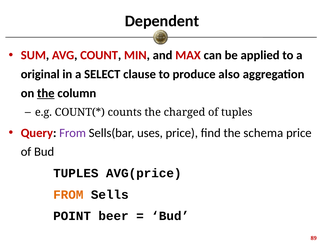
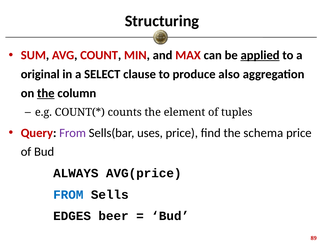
Dependent: Dependent -> Structuring
applied underline: none -> present
charged: charged -> element
TUPLES at (76, 173): TUPLES -> ALWAYS
FROM at (68, 195) colour: orange -> blue
POINT: POINT -> EDGES
